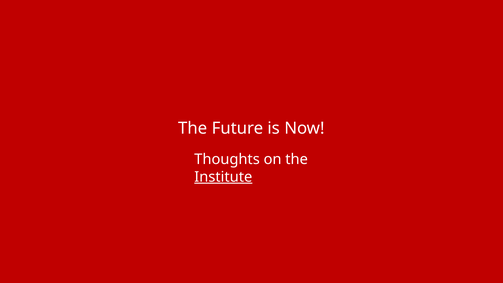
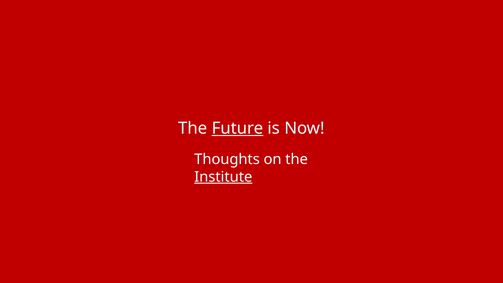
Future underline: none -> present
